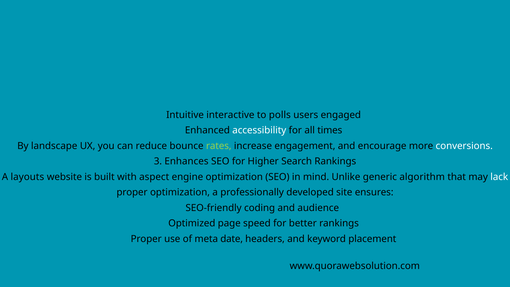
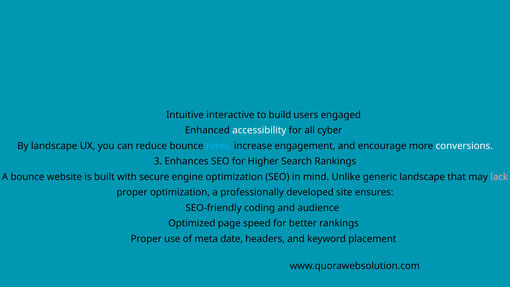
polls: polls -> build
times: times -> cyber
rates colour: light green -> light blue
A layouts: layouts -> bounce
aspect: aspect -> secure
generic algorithm: algorithm -> landscape
lack colour: white -> pink
